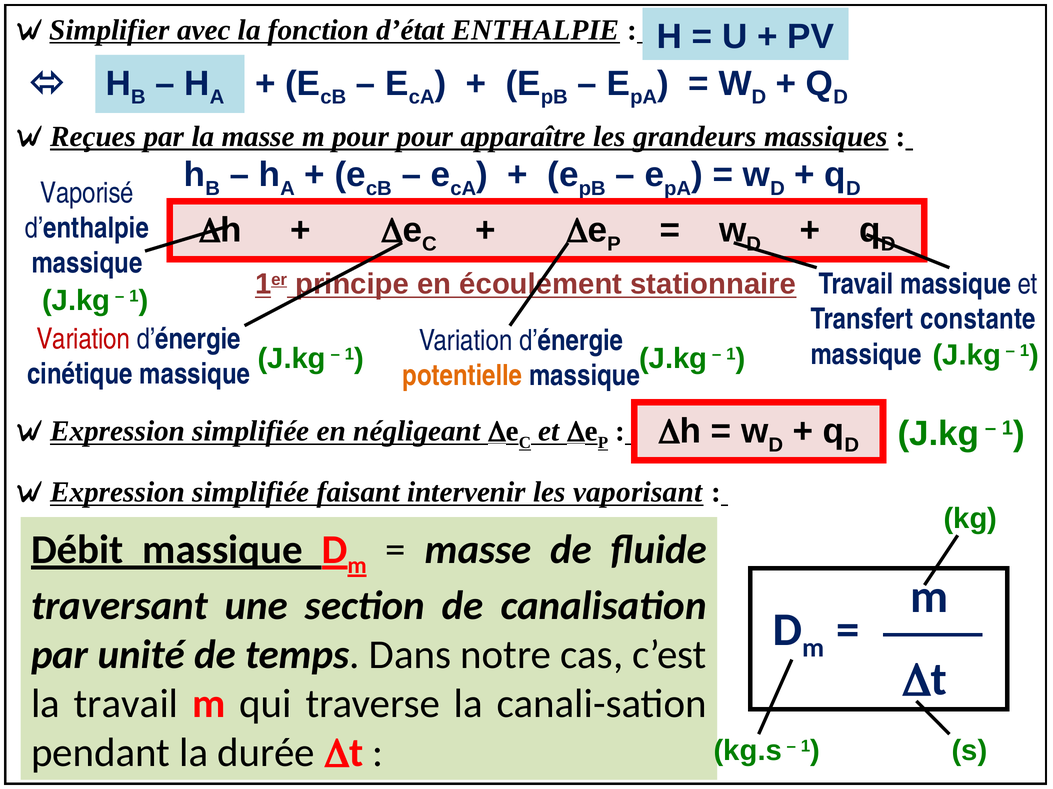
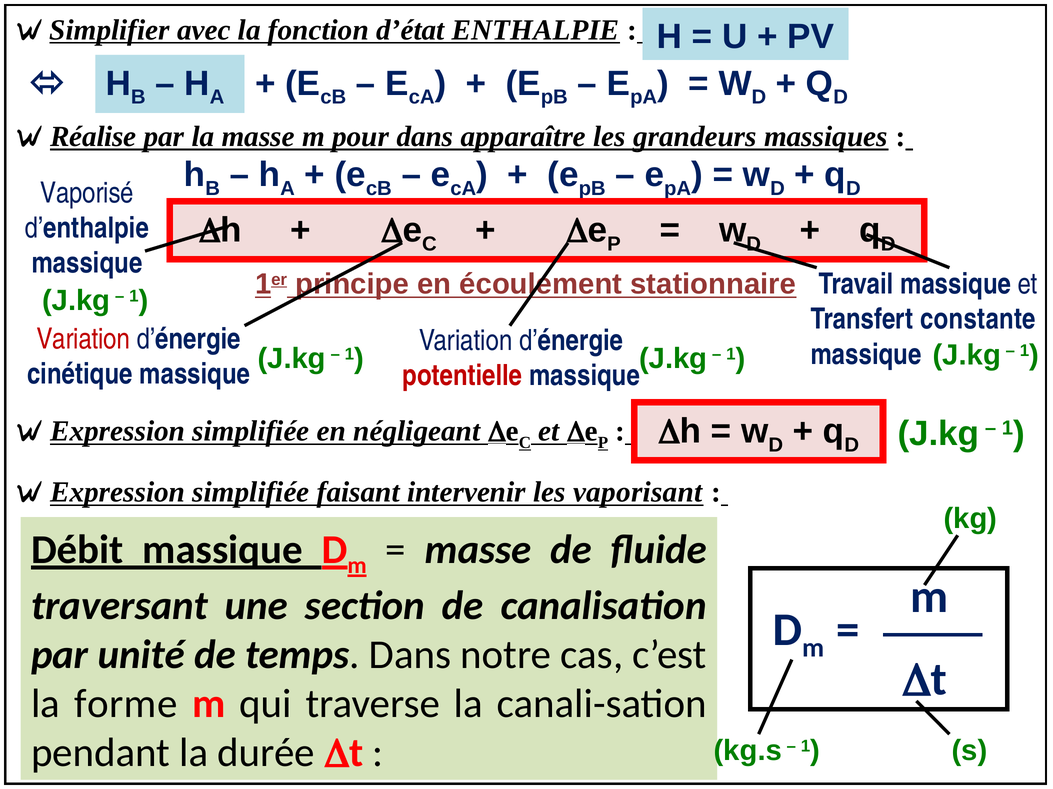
Reçues: Reçues -> Réalise
pour pour: pour -> dans
potentielle colour: orange -> red
la travail: travail -> forme
